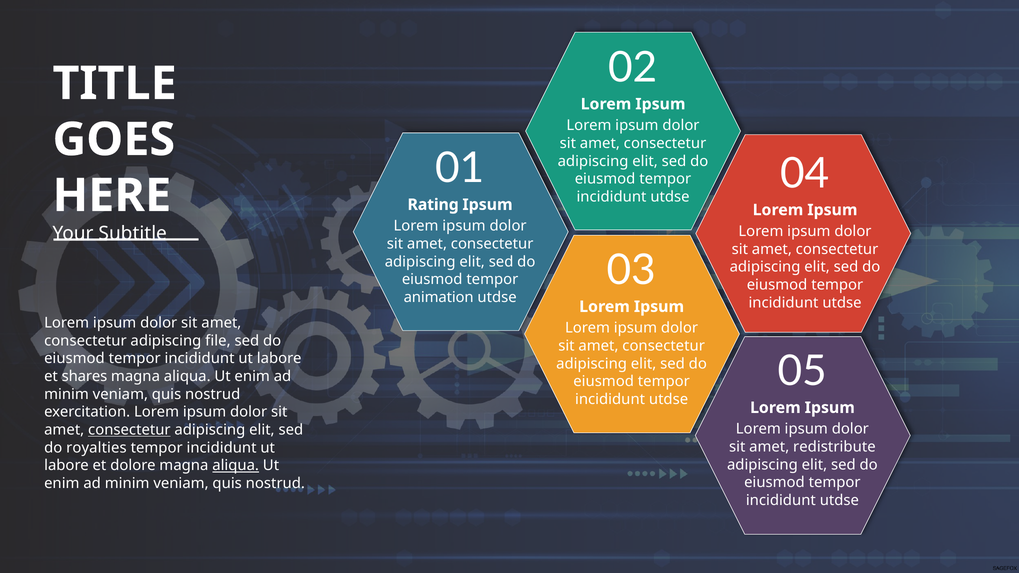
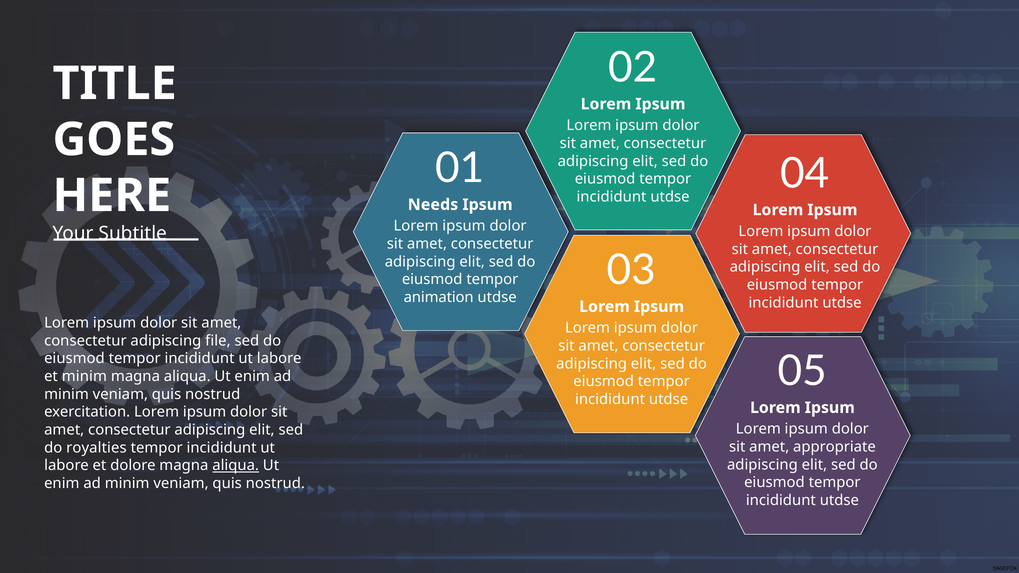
Rating: Rating -> Needs
et shares: shares -> minim
consectetur at (129, 430) underline: present -> none
redistribute: redistribute -> appropriate
